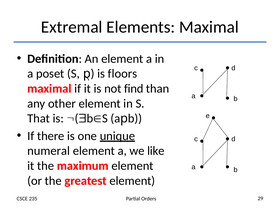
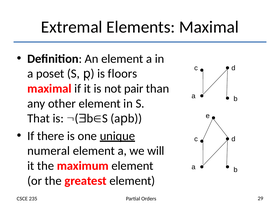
find: find -> pair
like: like -> will
